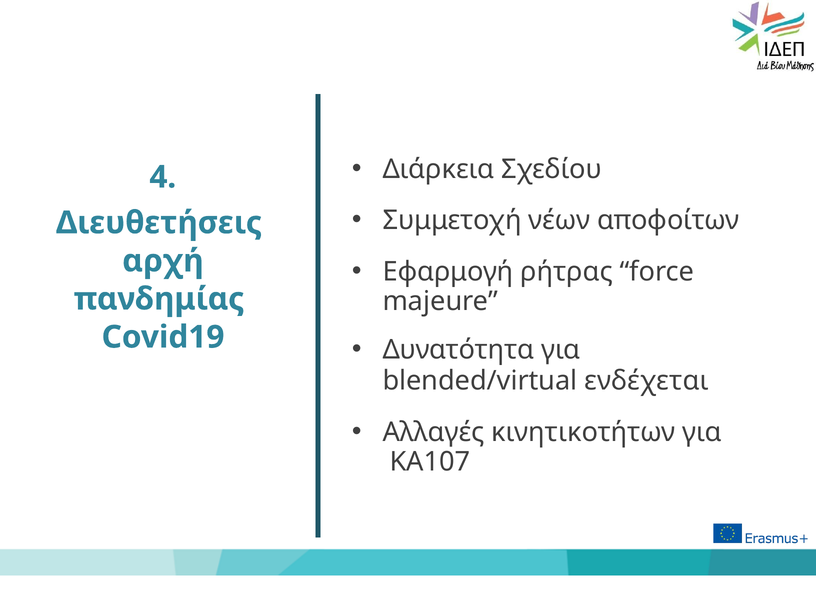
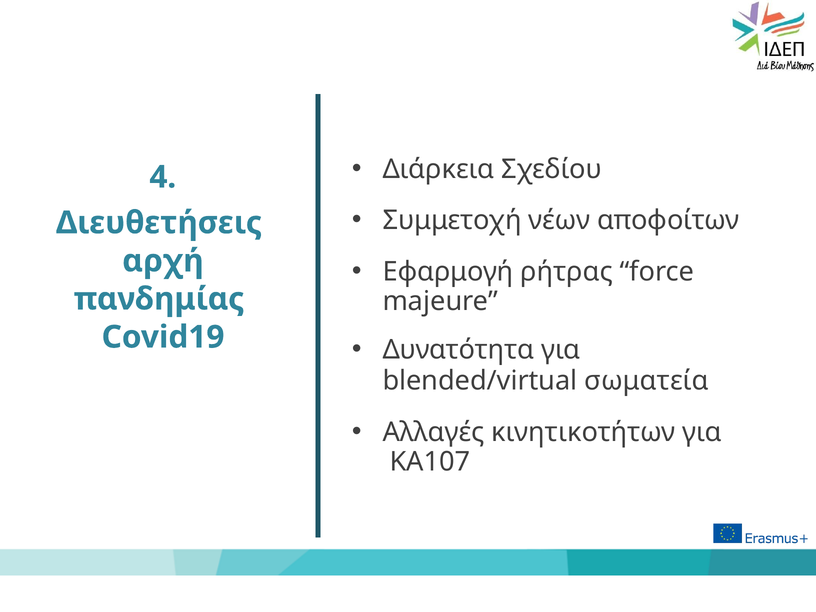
ενδέχεται: ενδέχεται -> σωματεία
